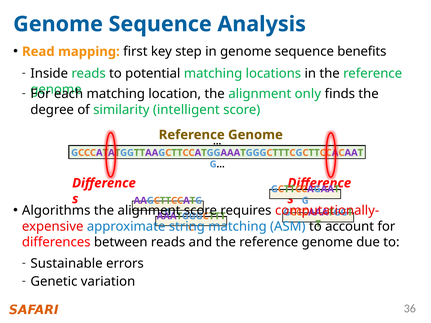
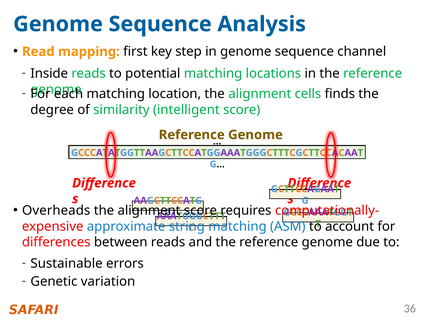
benefits: benefits -> channel
only: only -> cells
Algorithms: Algorithms -> Overheads
